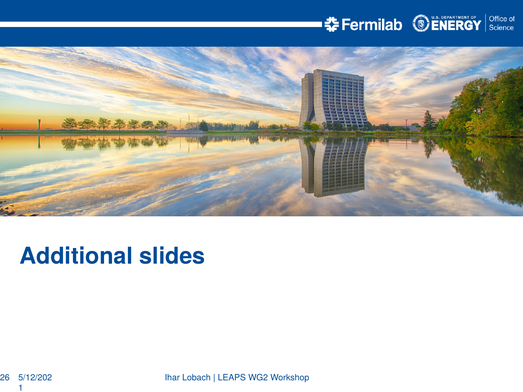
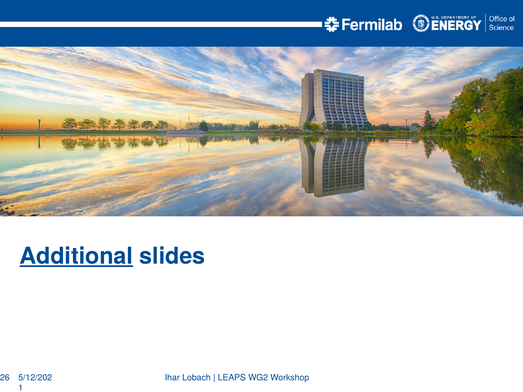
Additional underline: none -> present
